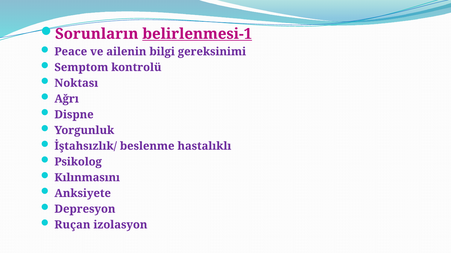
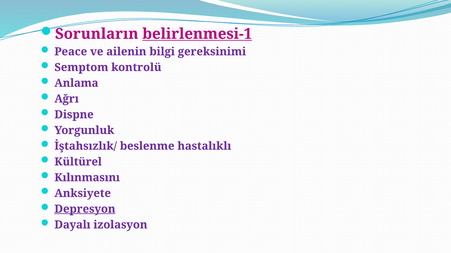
Noktası: Noktası -> Anlama
Psikolog: Psikolog -> Kültürel
Depresyon underline: none -> present
Ruçan: Ruçan -> Dayalı
